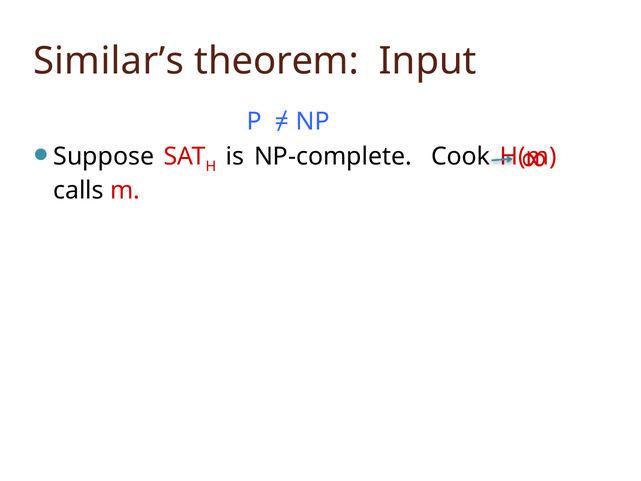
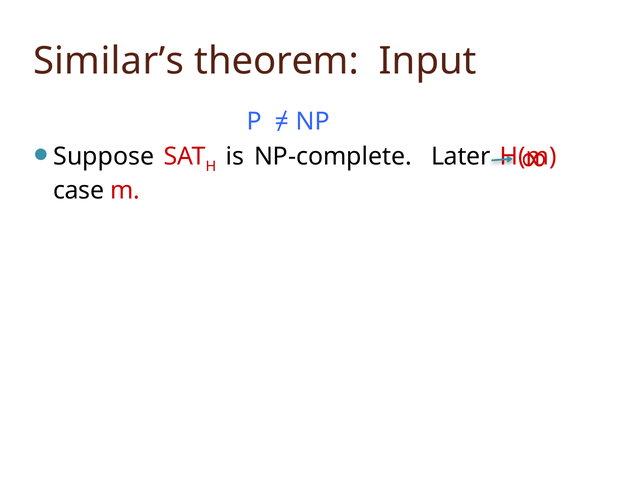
Cook: Cook -> Later
calls: calls -> case
